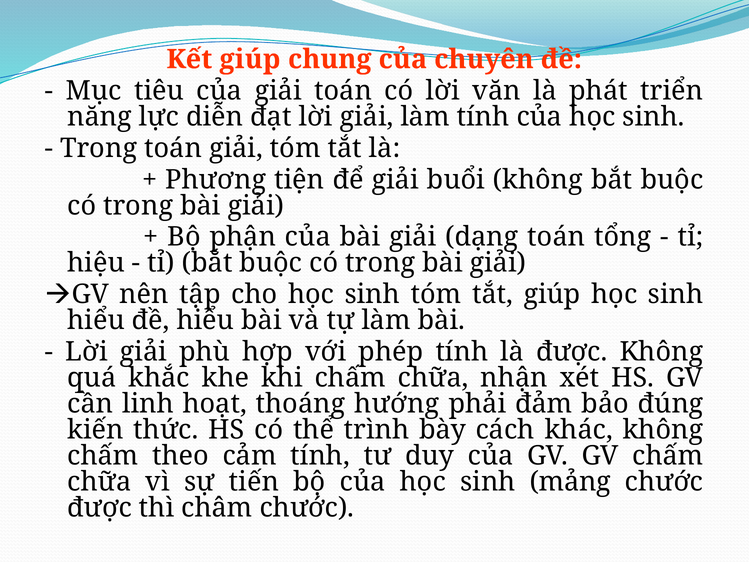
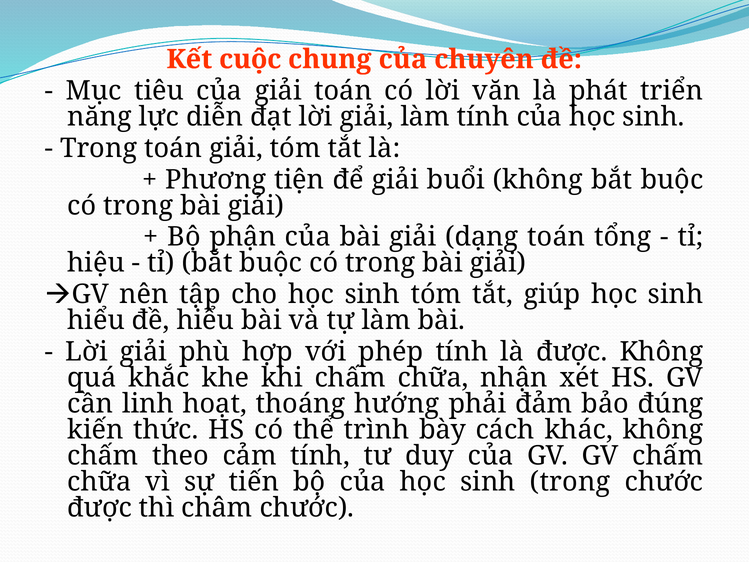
Kết giúp: giúp -> cuộc
sinh mảng: mảng -> trong
